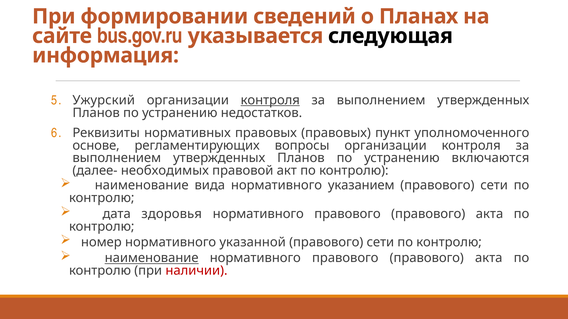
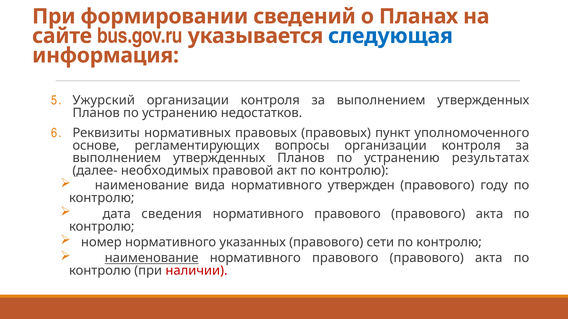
следующая colour: black -> blue
контроля at (270, 100) underline: present -> none
включаются: включаются -> результатах
указанием: указанием -> утвержден
сети at (494, 186): сети -> году
здоровья: здоровья -> сведения
указанной: указанной -> указанных
